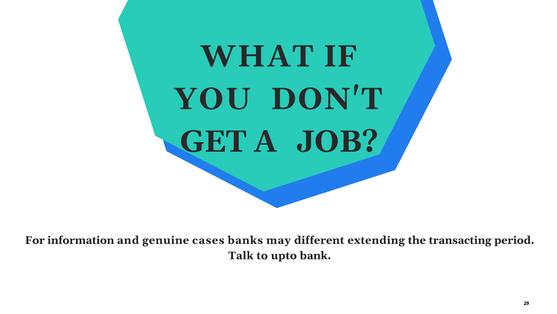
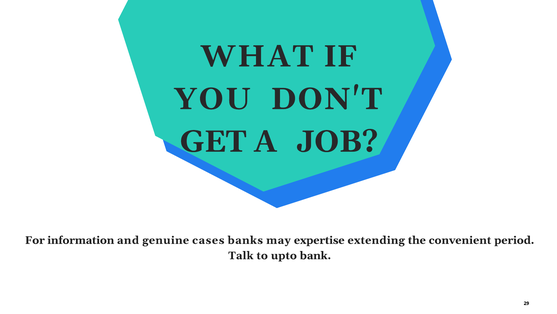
different: different -> expertise
transacting: transacting -> convenient
